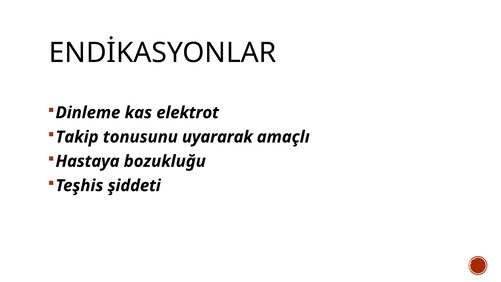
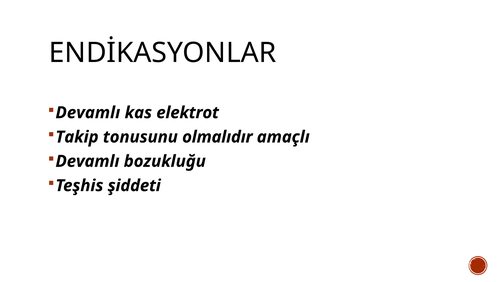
Dinleme at (88, 113): Dinleme -> Devamlı
uyararak: uyararak -> olmalıdır
Hastaya at (88, 161): Hastaya -> Devamlı
